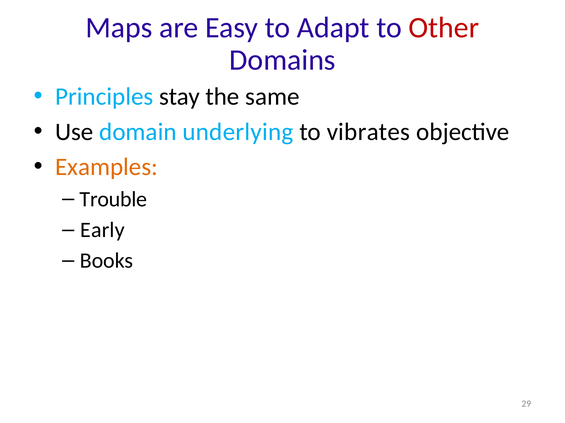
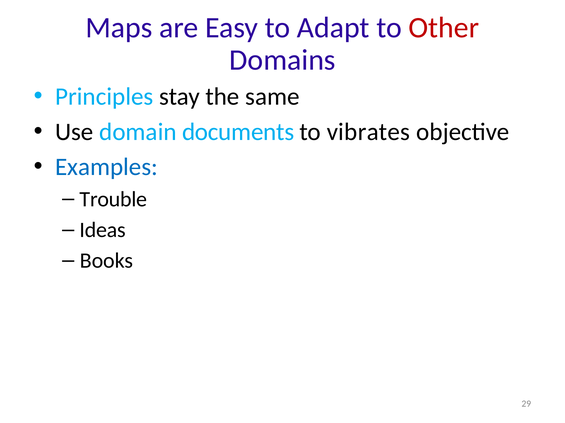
underlying: underlying -> documents
Examples colour: orange -> blue
Early: Early -> Ideas
